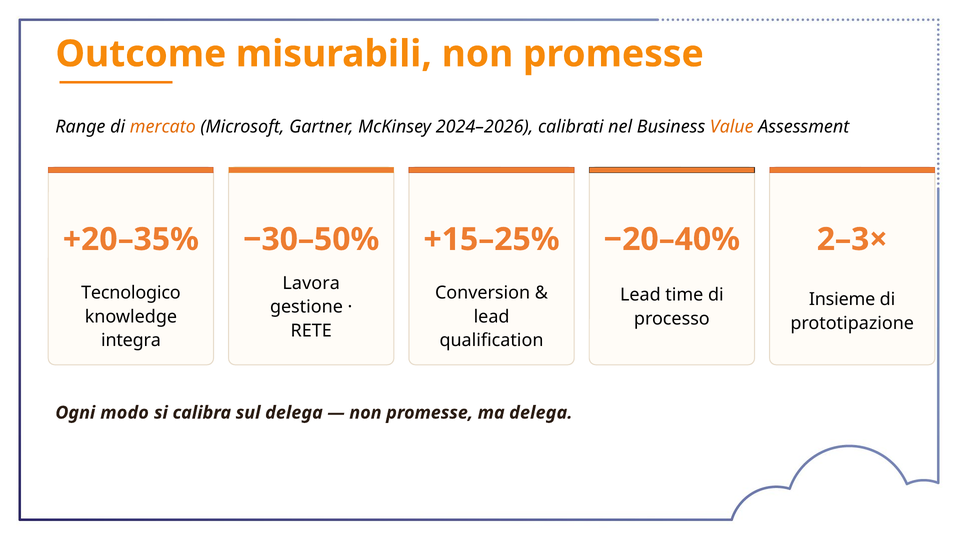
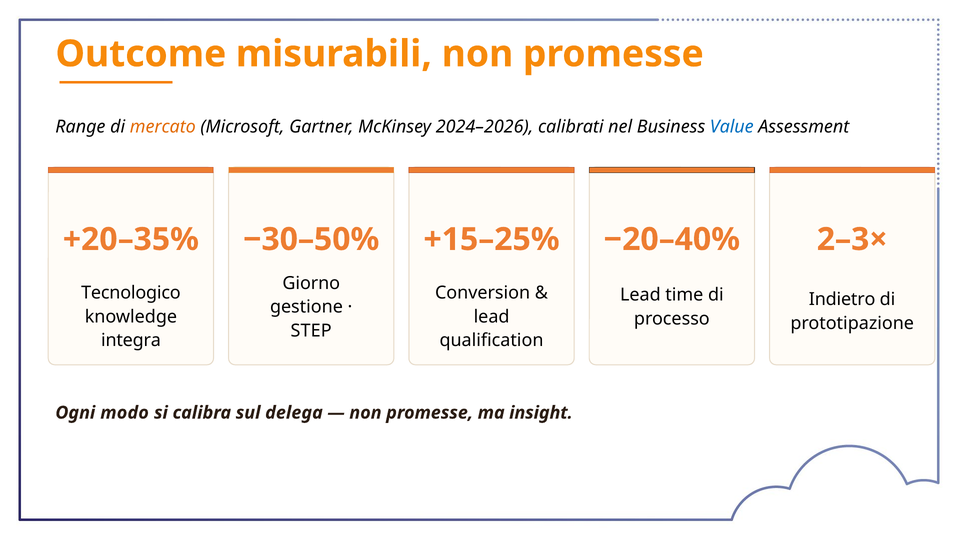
Value colour: orange -> blue
Lavora: Lavora -> Giorno
Insieme: Insieme -> Indietro
RETE: RETE -> STEP
ma delega: delega -> insight
